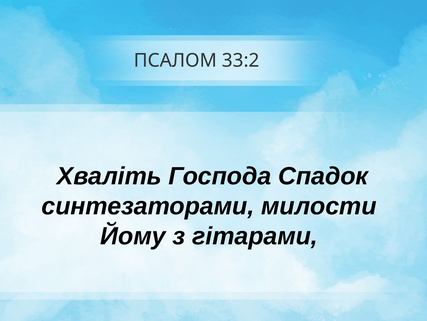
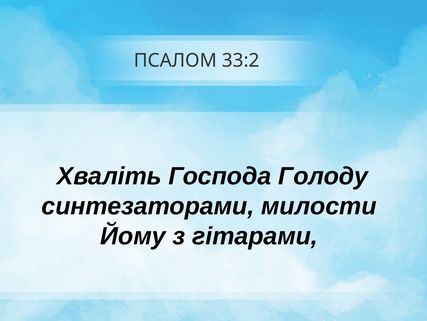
Спадок: Спадок -> Голоду
